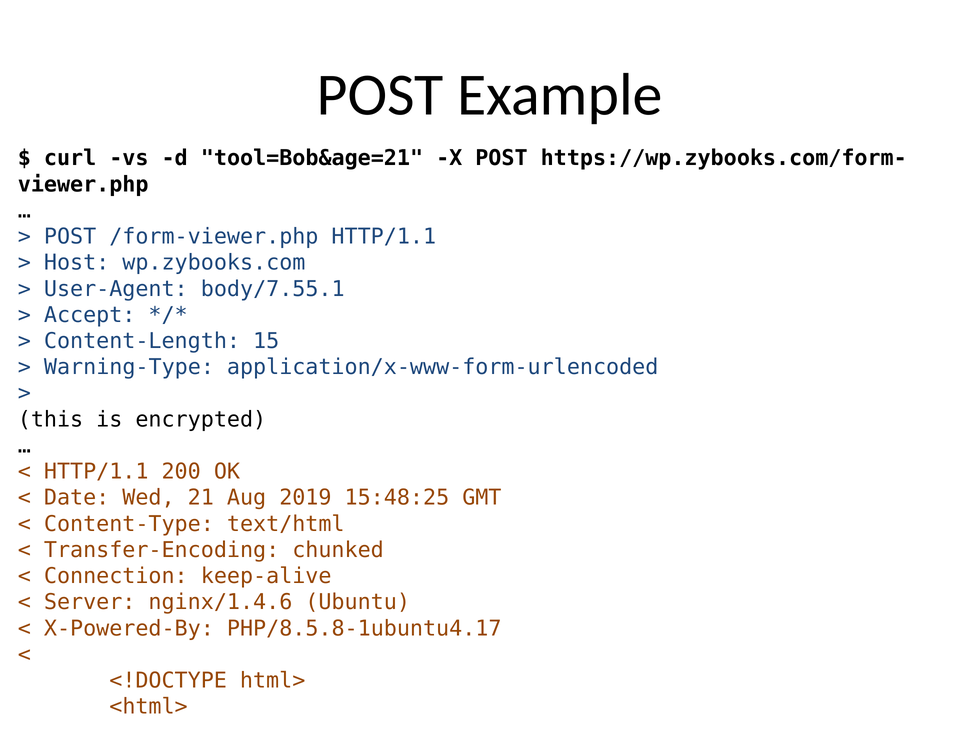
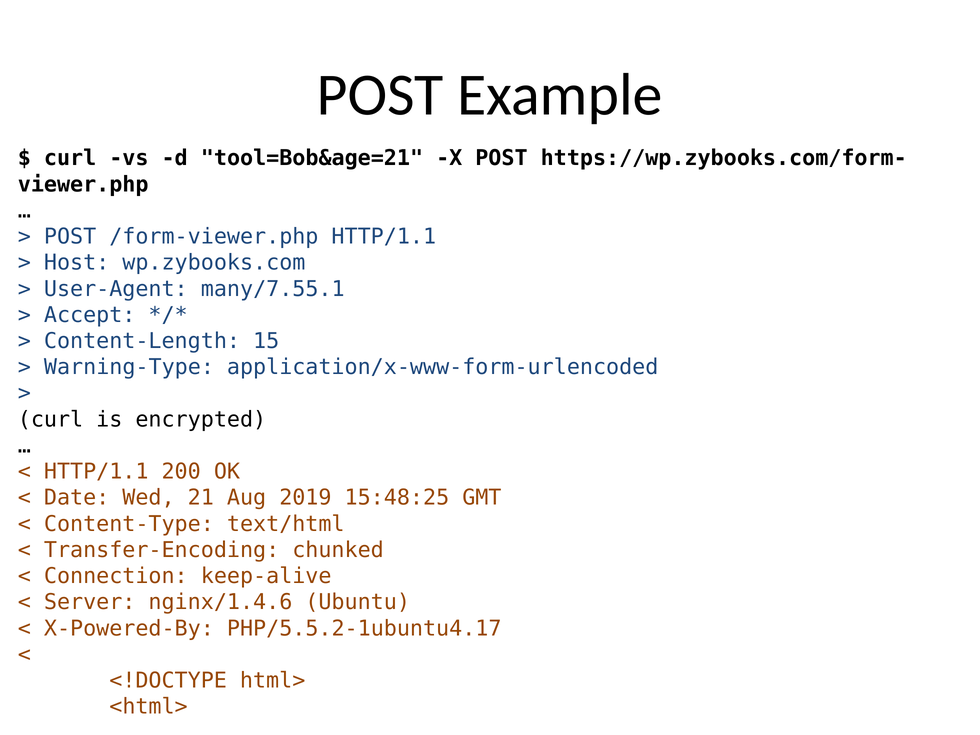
body/7.55.1: body/7.55.1 -> many/7.55.1
this at (51, 419): this -> curl
PHP/8.5.8-1ubuntu4.17: PHP/8.5.8-1ubuntu4.17 -> PHP/5.5.2-1ubuntu4.17
